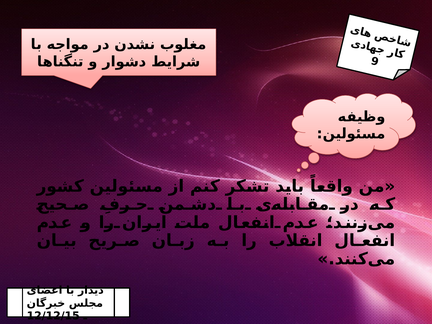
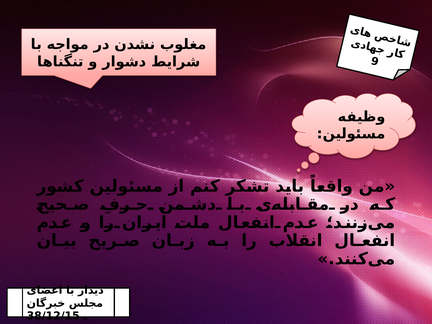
12/12/15: 12/12/15 -> 38/12/15
